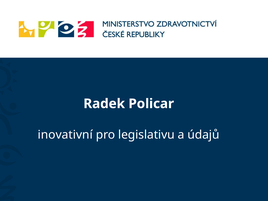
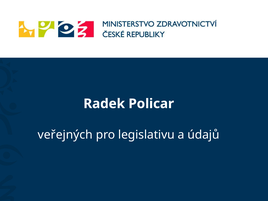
inovativní: inovativní -> veřejných
